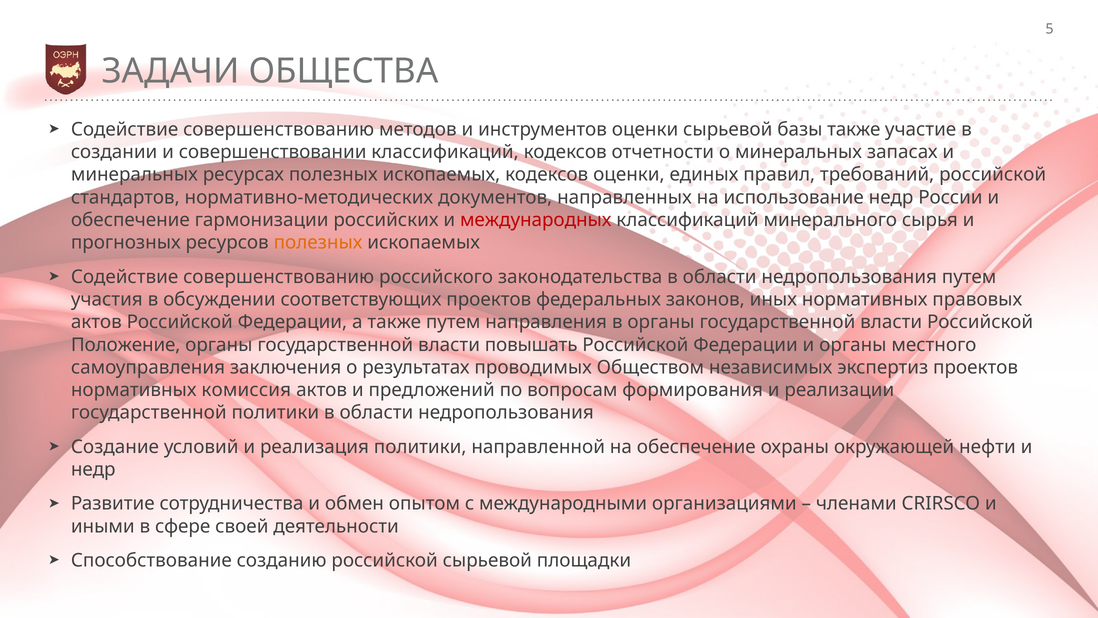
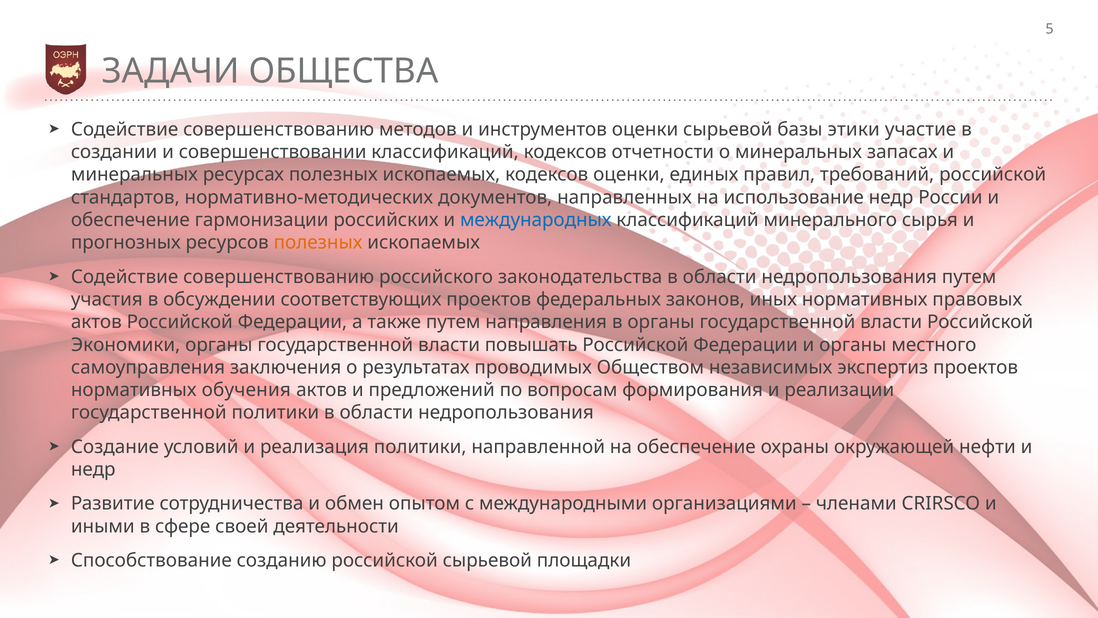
базы также: также -> этики
международных colour: red -> blue
Положение: Положение -> Экономики
комиссия: комиссия -> обучения
